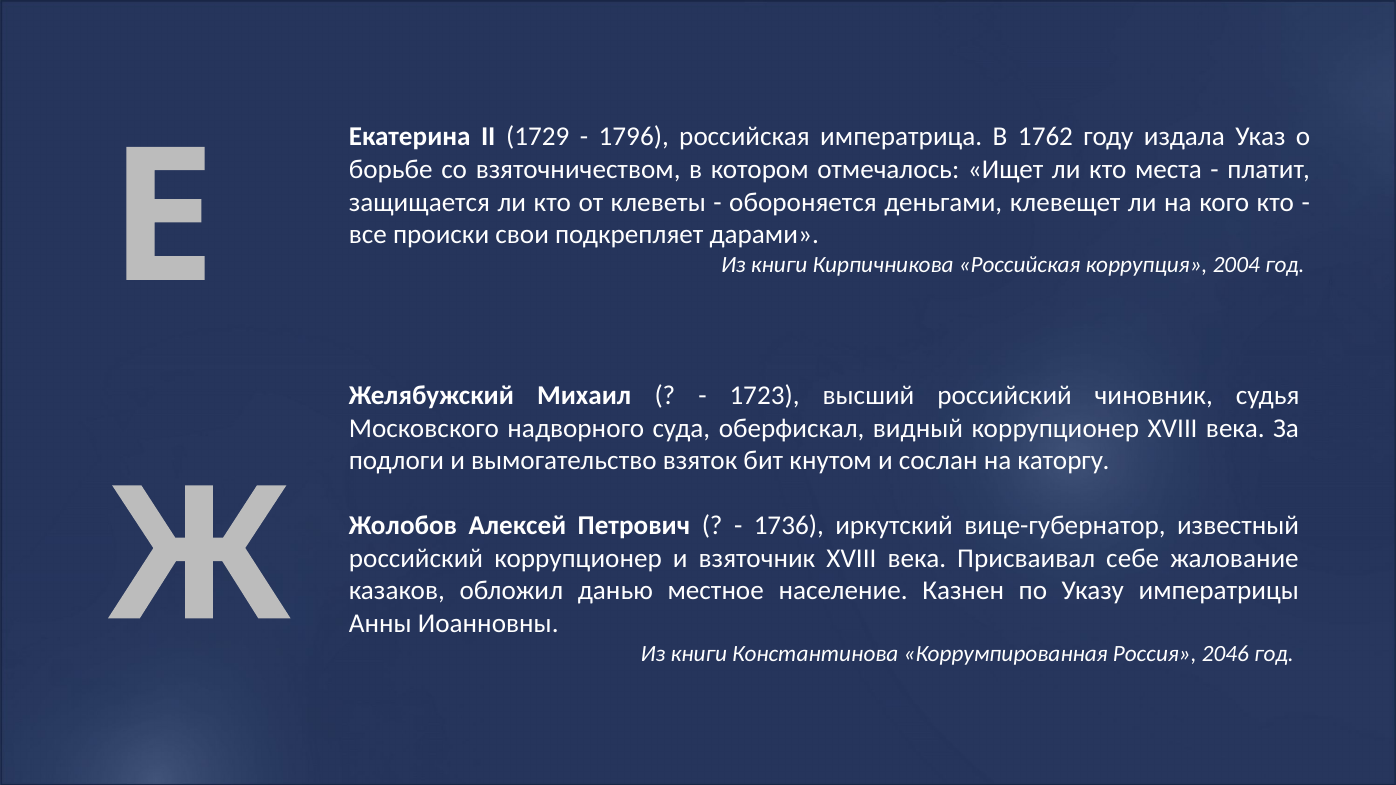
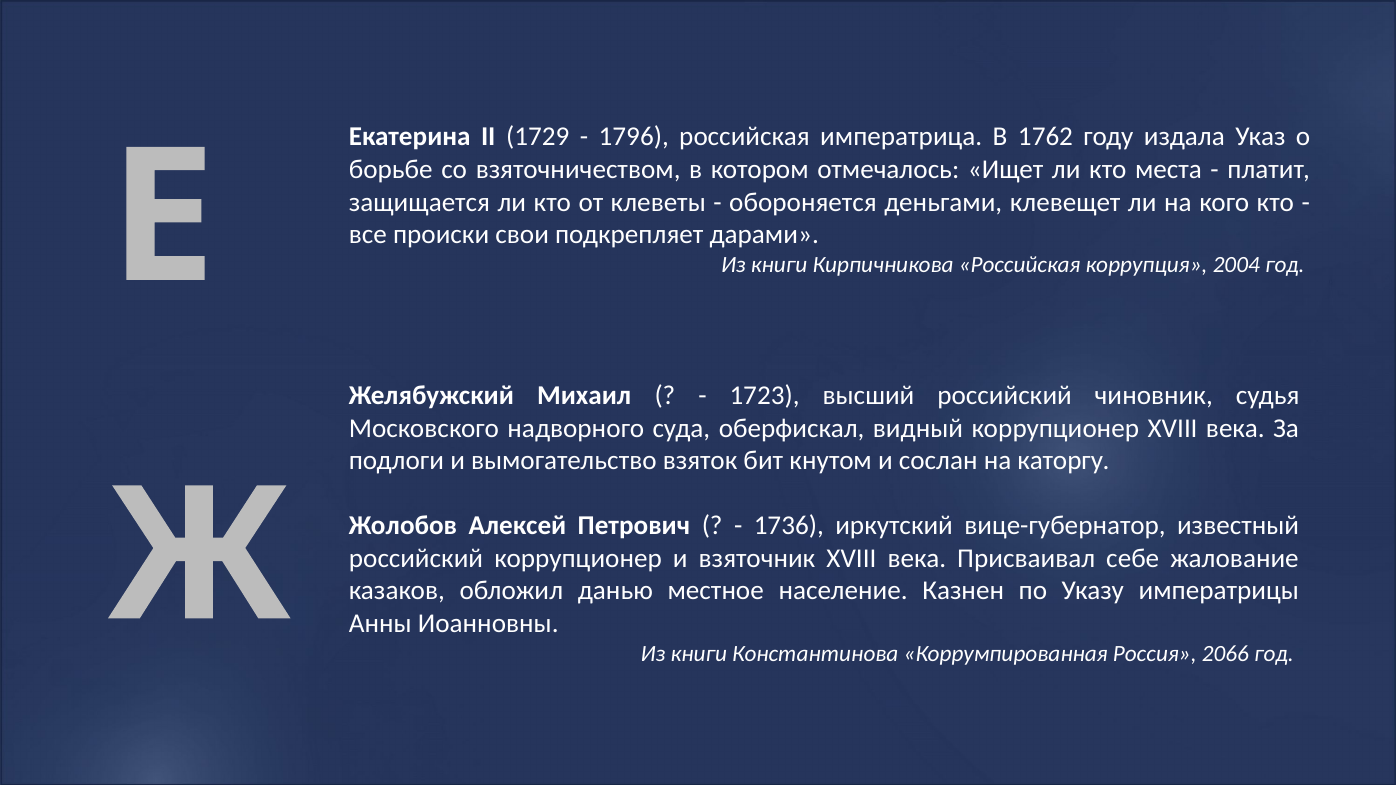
2046: 2046 -> 2066
